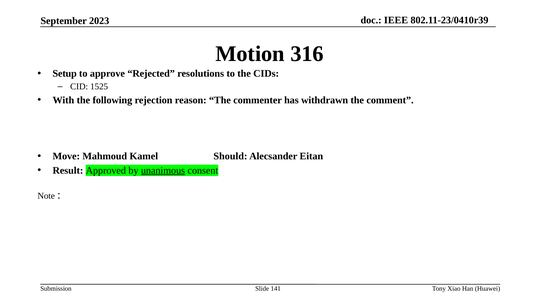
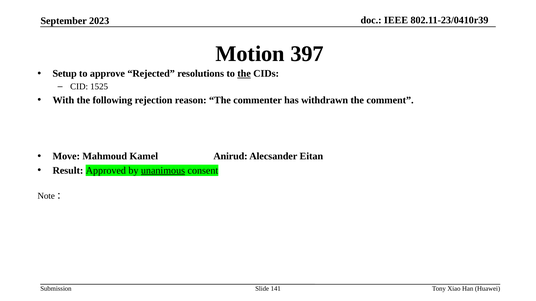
316: 316 -> 397
the at (244, 74) underline: none -> present
Should: Should -> Anirud
